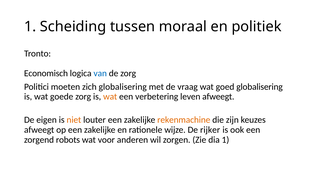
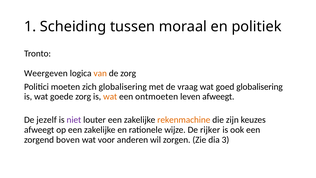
Economisch: Economisch -> Weergeven
van colour: blue -> orange
verbetering: verbetering -> ontmoeten
eigen: eigen -> jezelf
niet colour: orange -> purple
robots: robots -> boven
dia 1: 1 -> 3
